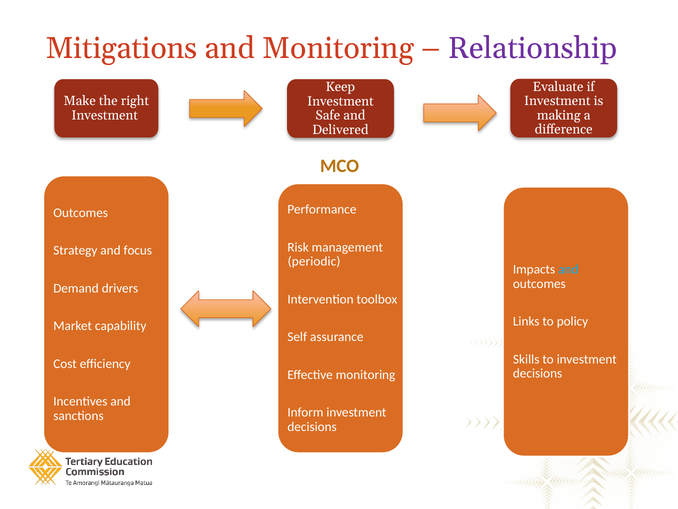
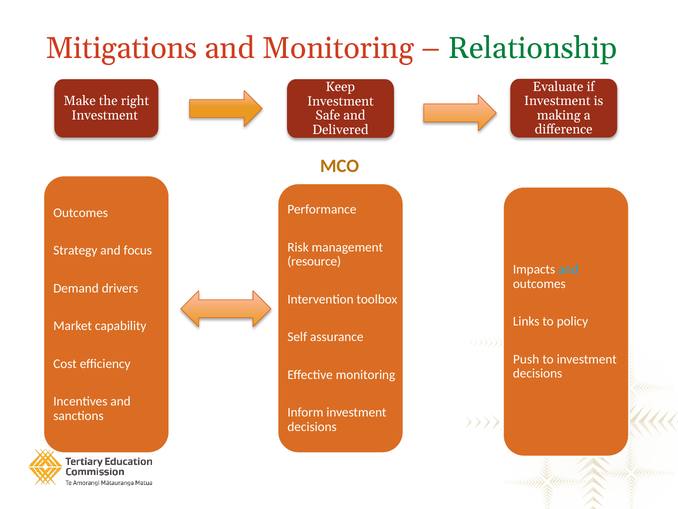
Relationship colour: purple -> green
periodic: periodic -> resource
Skills: Skills -> Push
